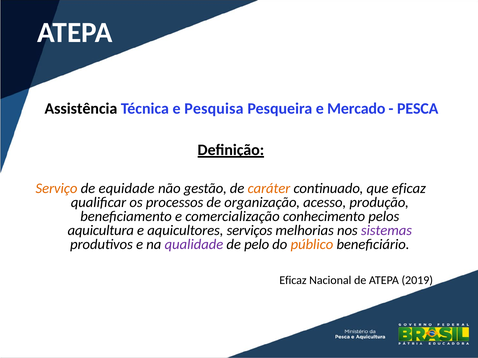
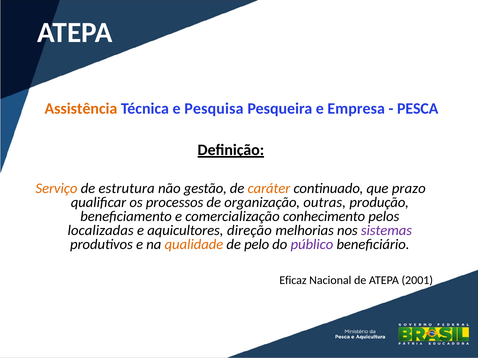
Assistência colour: black -> orange
Mercado: Mercado -> Empresa
equidade: equidade -> estrutura
que eficaz: eficaz -> prazo
acesso: acesso -> outras
aquicultura: aquicultura -> localizadas
serviços: serviços -> direção
qualidade colour: purple -> orange
público colour: orange -> purple
2019: 2019 -> 2001
